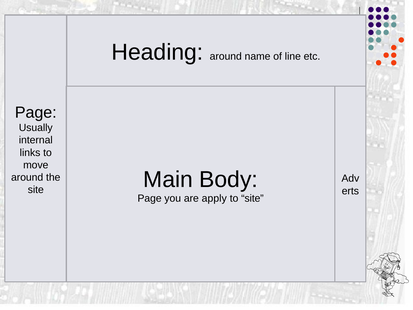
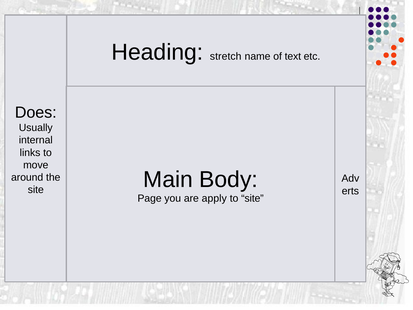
Heading around: around -> stretch
line: line -> text
Page at (36, 112): Page -> Does
